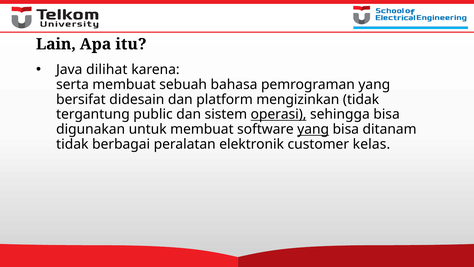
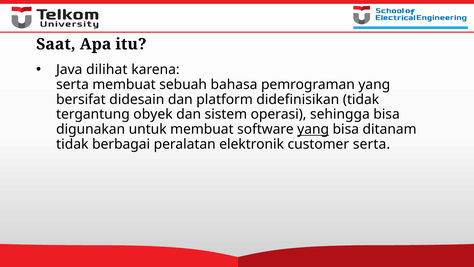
Lain: Lain -> Saat
mengizinkan: mengizinkan -> didefinisikan
public: public -> obyek
operasi underline: present -> none
customer kelas: kelas -> serta
